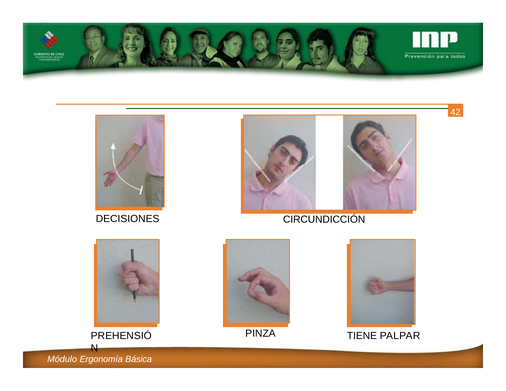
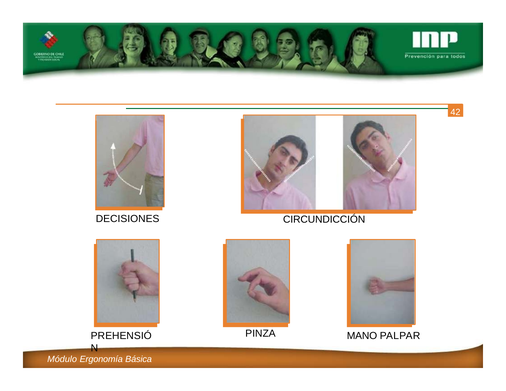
TIENE: TIENE -> MANO
